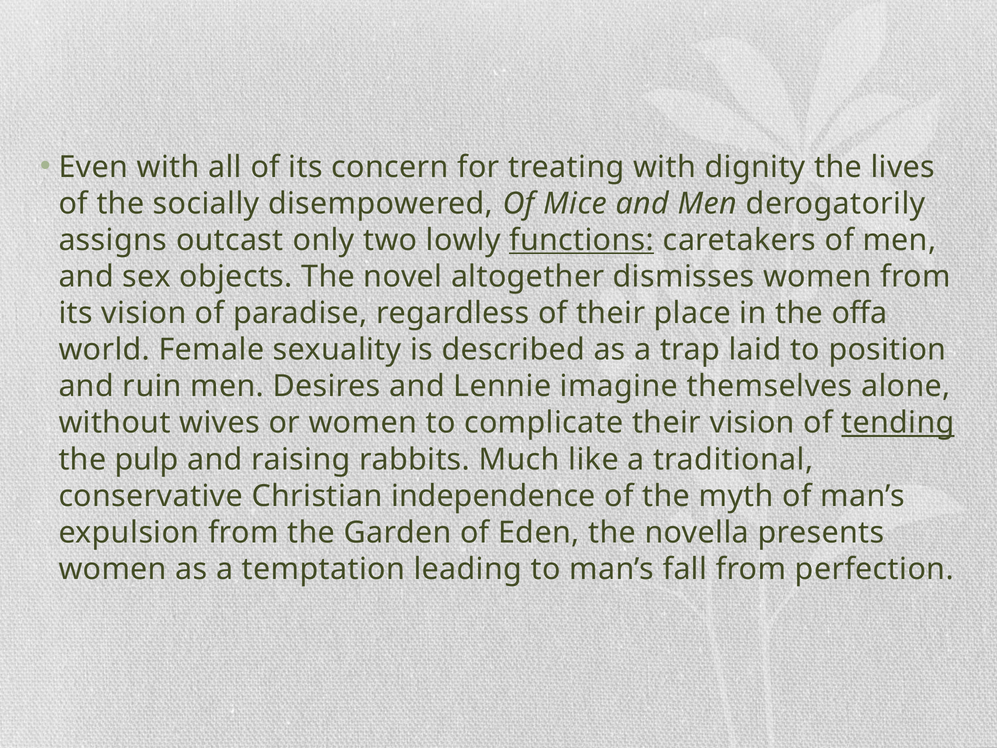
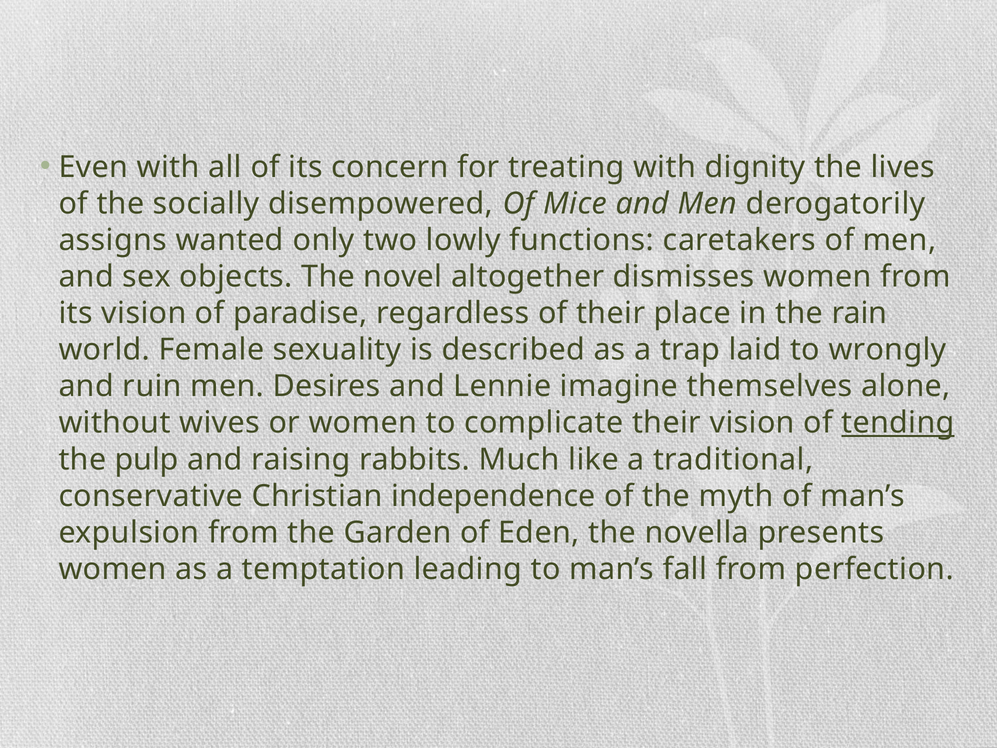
outcast: outcast -> wanted
functions underline: present -> none
offa: offa -> rain
position: position -> wrongly
